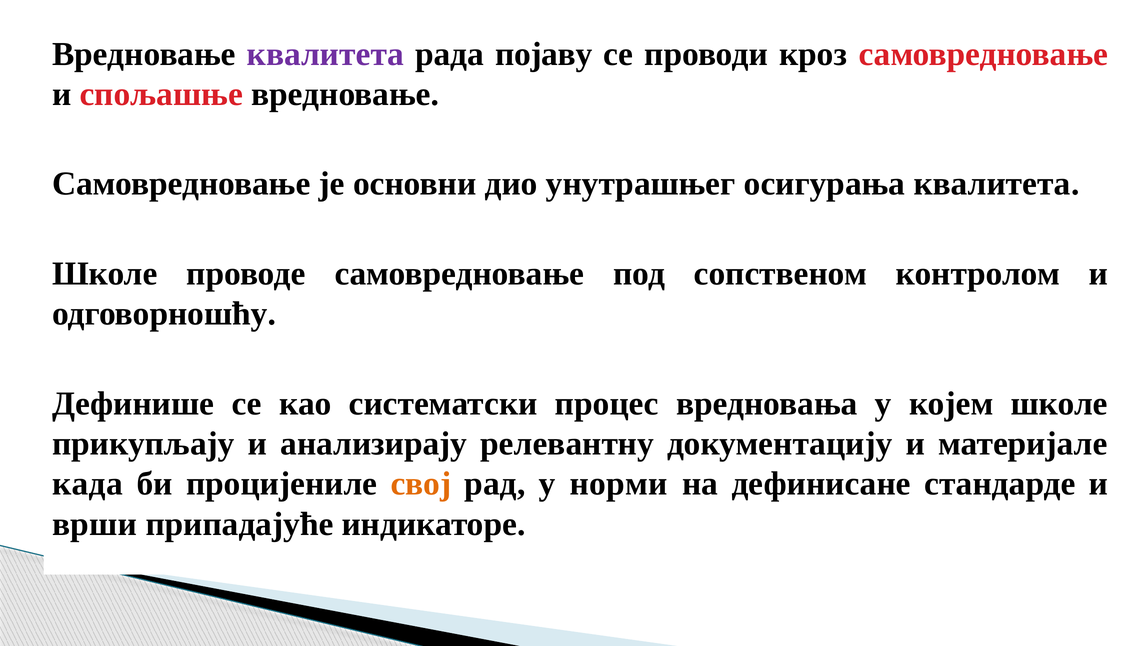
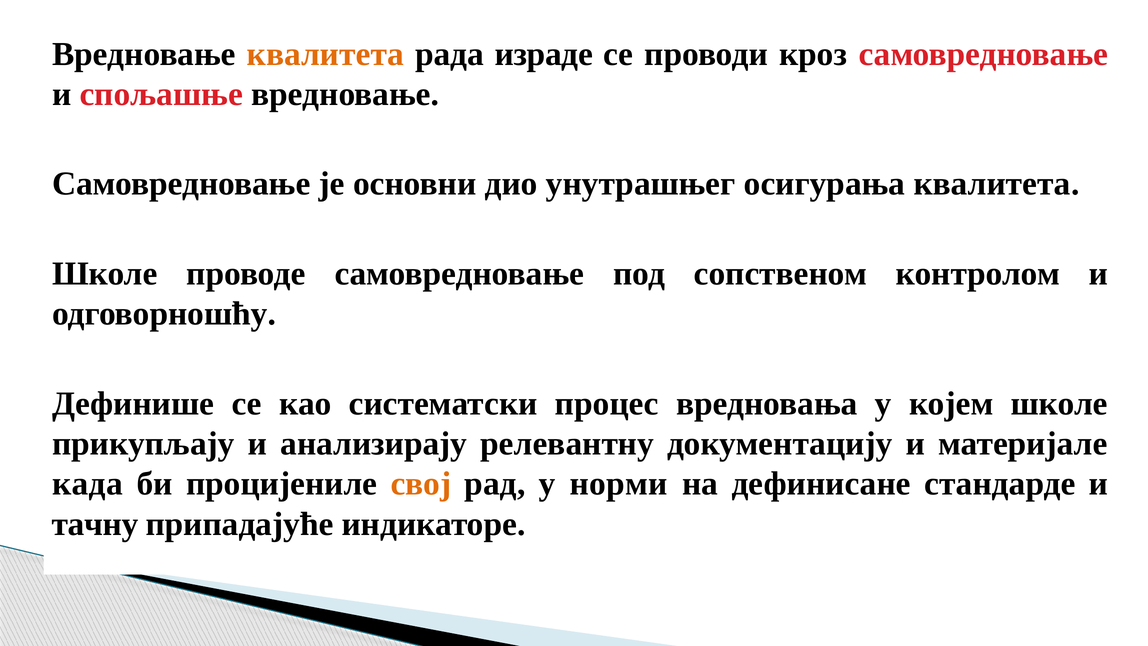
квалитета at (325, 54) colour: purple -> orange
појаву: појаву -> израде
врши: врши -> тачну
